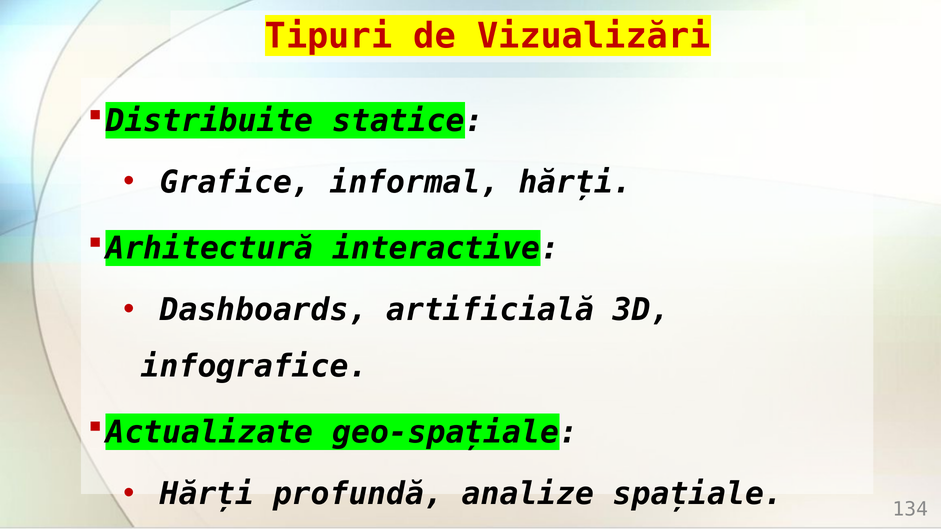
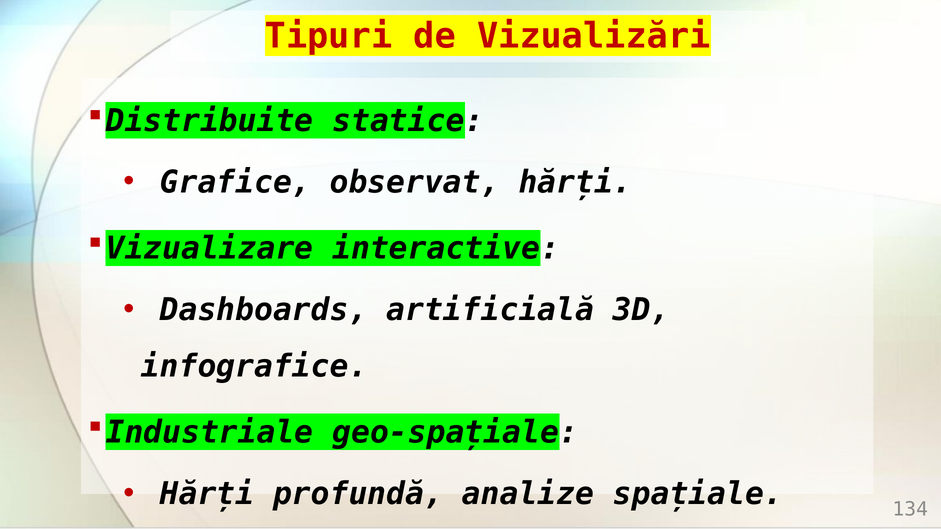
informal: informal -> observat
Arhitectură: Arhitectură -> Vizualizare
Actualizate: Actualizate -> Industriale
